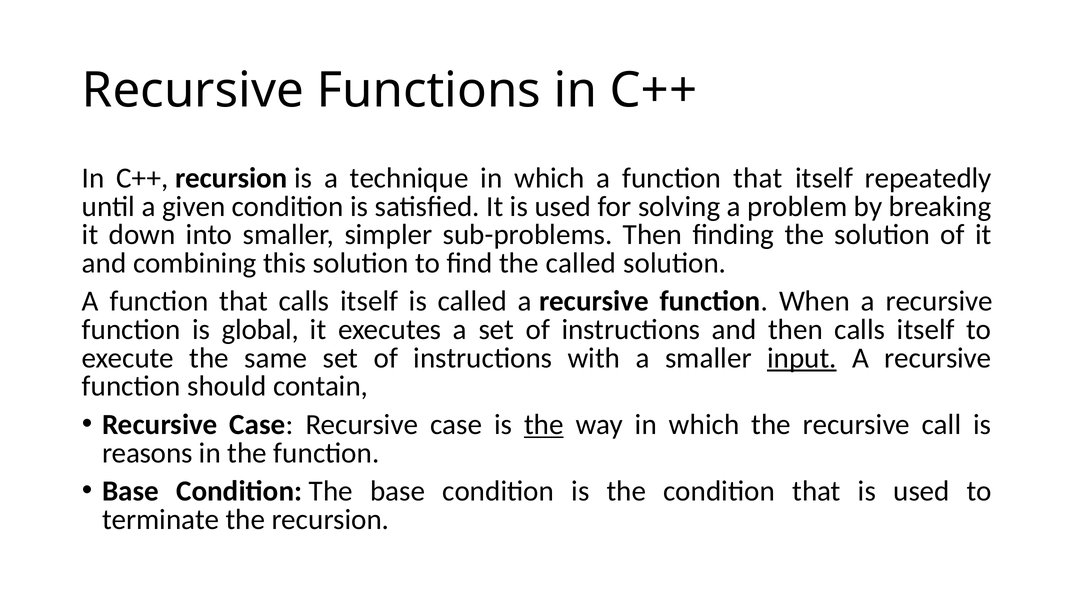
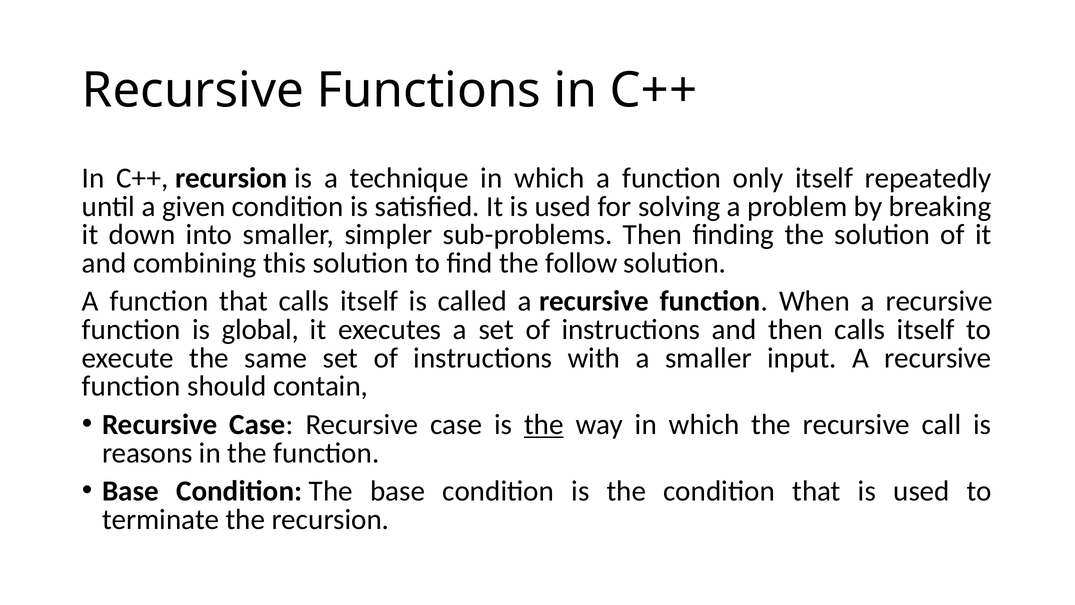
which a function that: that -> only
the called: called -> follow
input underline: present -> none
